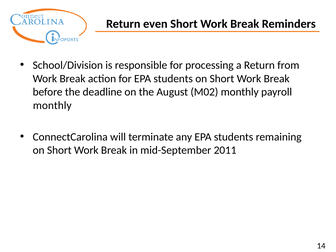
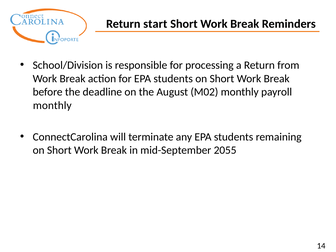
even: even -> start
2011: 2011 -> 2055
